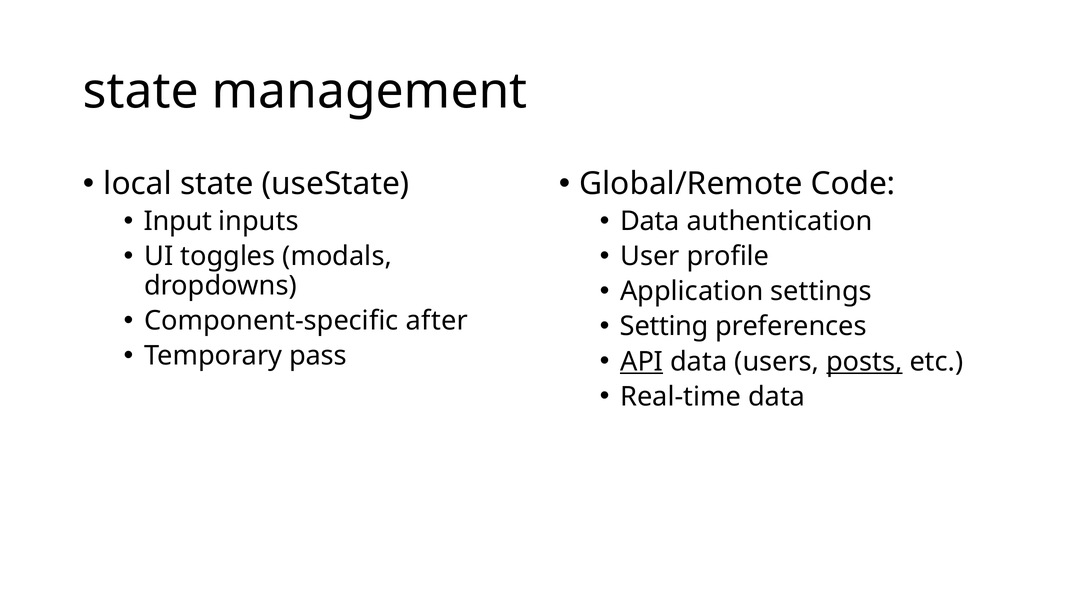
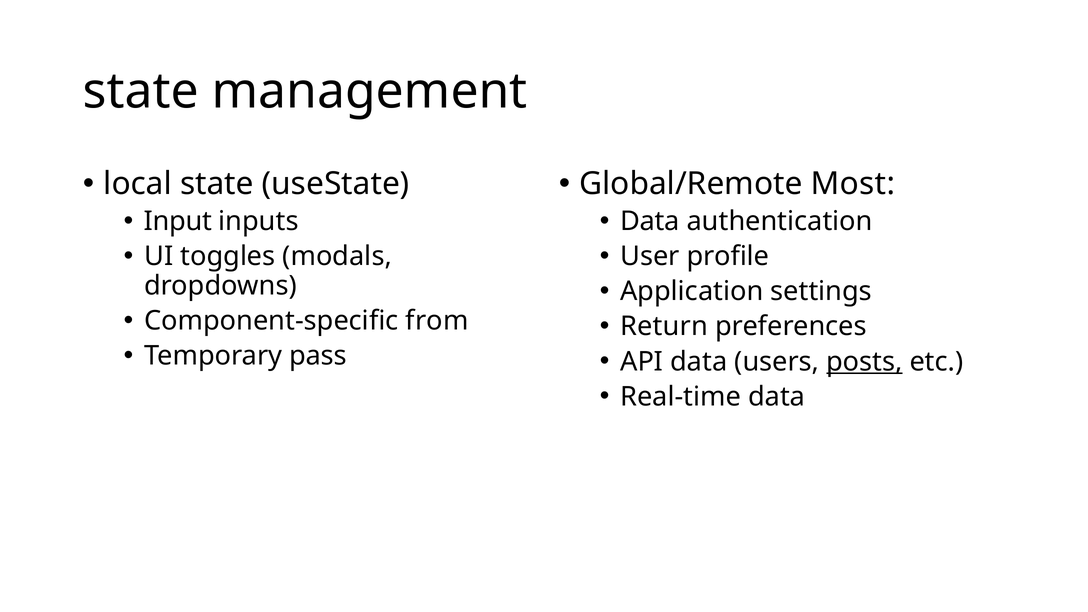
Code: Code -> Most
after: after -> from
Setting: Setting -> Return
API underline: present -> none
